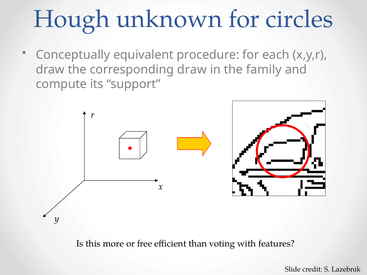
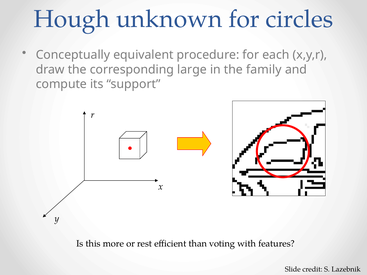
corresponding draw: draw -> large
free: free -> rest
